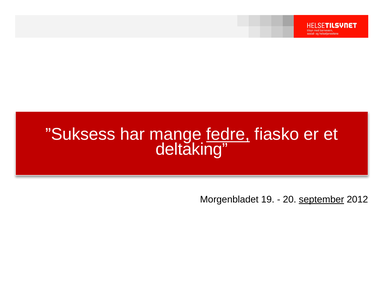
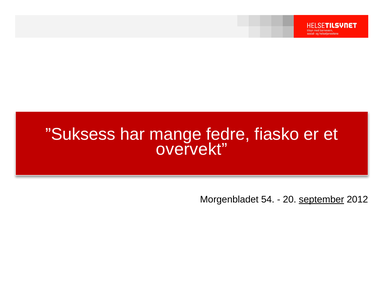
fedre underline: present -> none
deltaking: deltaking -> overvekt
19: 19 -> 54
